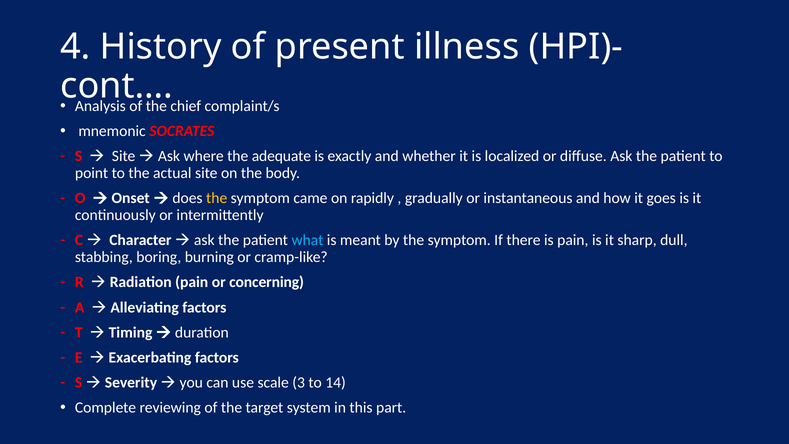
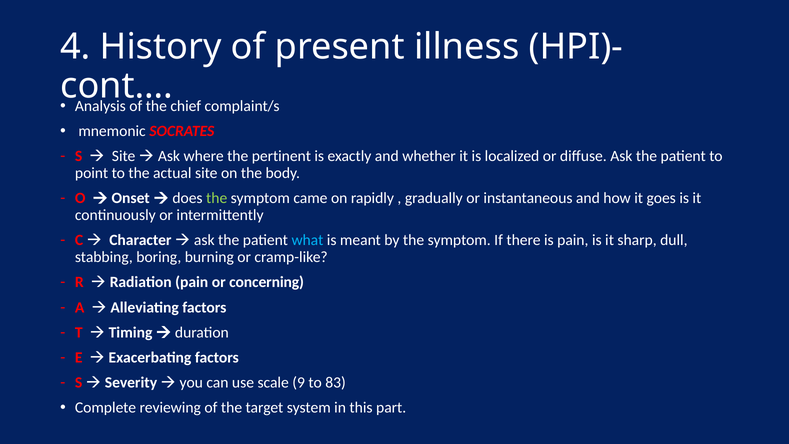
adequate: adequate -> pertinent
the at (217, 198) colour: yellow -> light green
3: 3 -> 9
14: 14 -> 83
